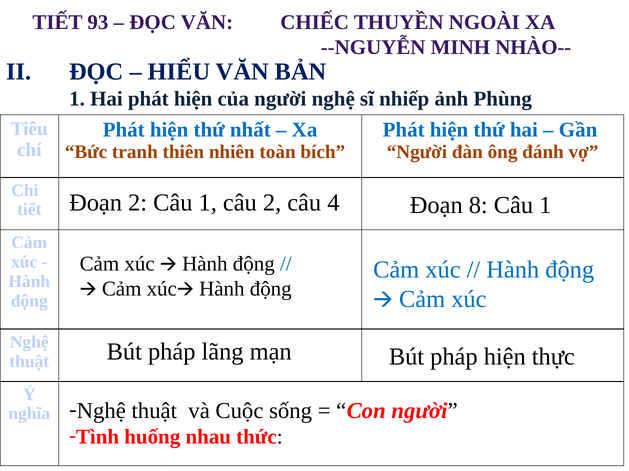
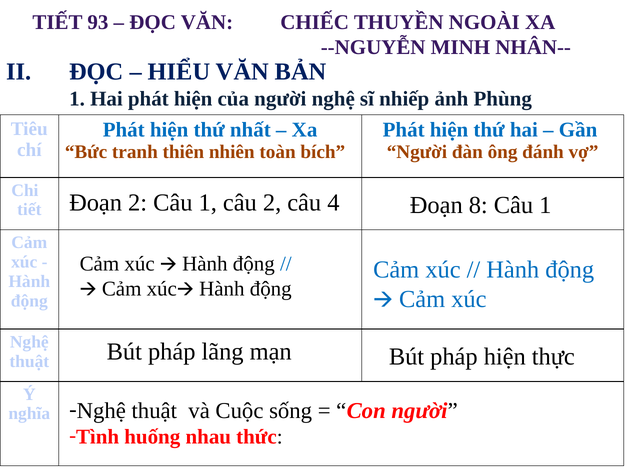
NHÀO--: NHÀO-- -> NHÂN--
